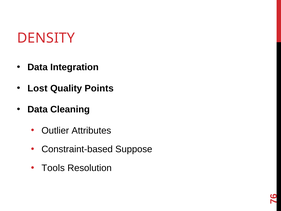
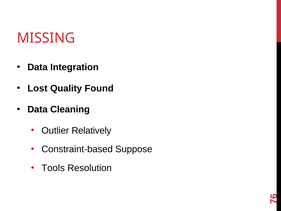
DENSITY: DENSITY -> MISSING
Points: Points -> Found
Attributes: Attributes -> Relatively
